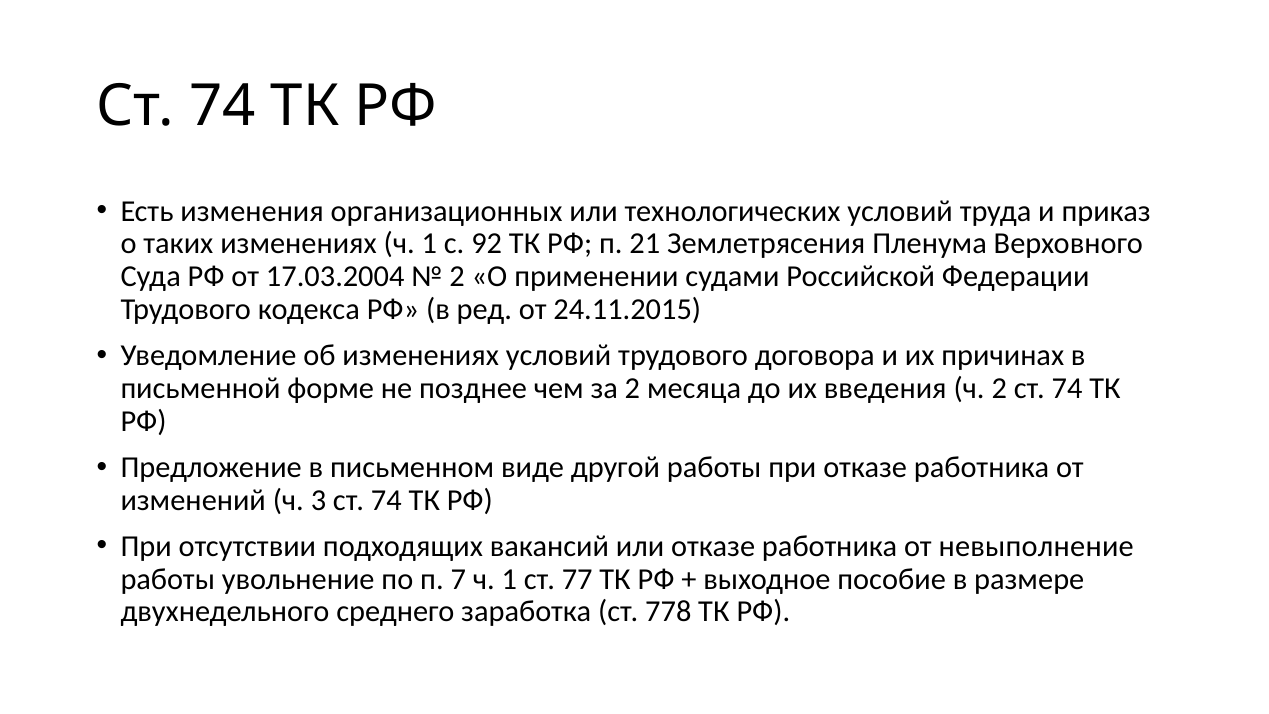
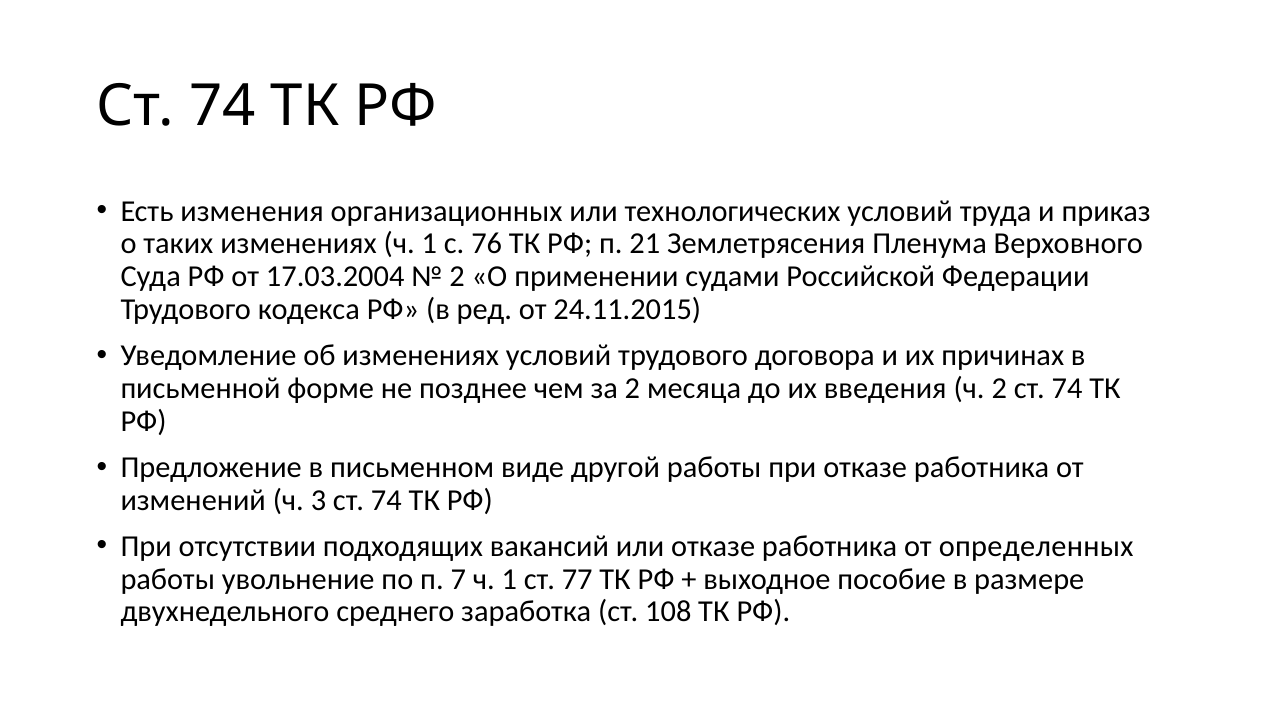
92: 92 -> 76
невыполнение: невыполнение -> определенных
778: 778 -> 108
